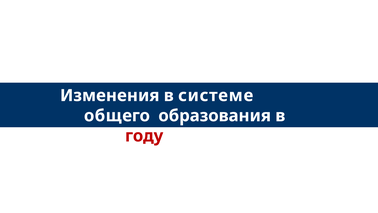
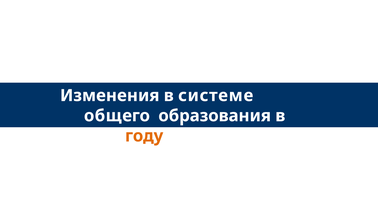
году colour: red -> orange
